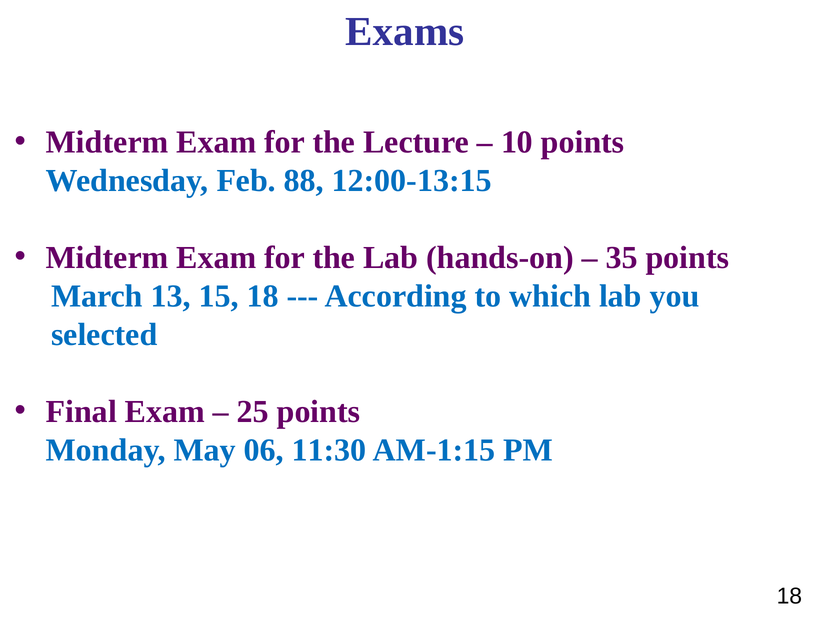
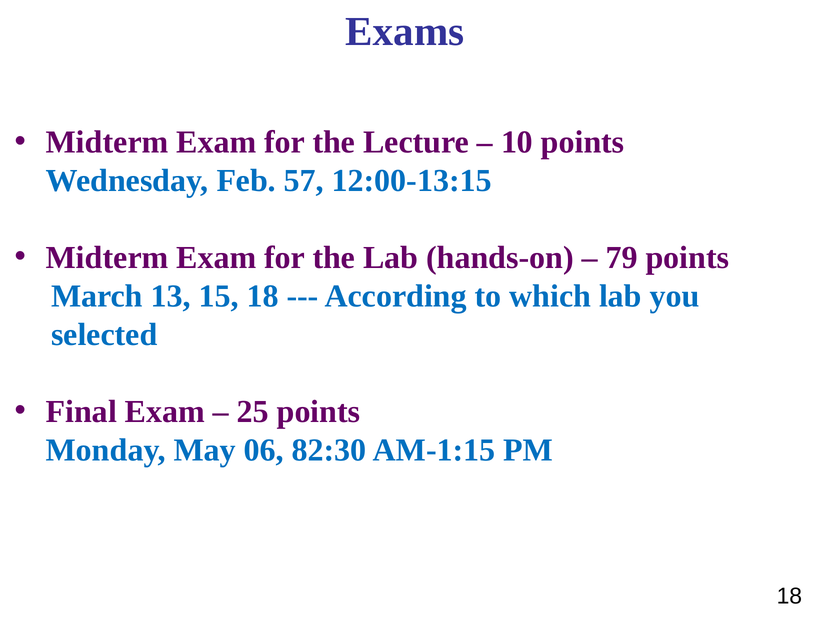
88: 88 -> 57
35: 35 -> 79
11:30: 11:30 -> 82:30
